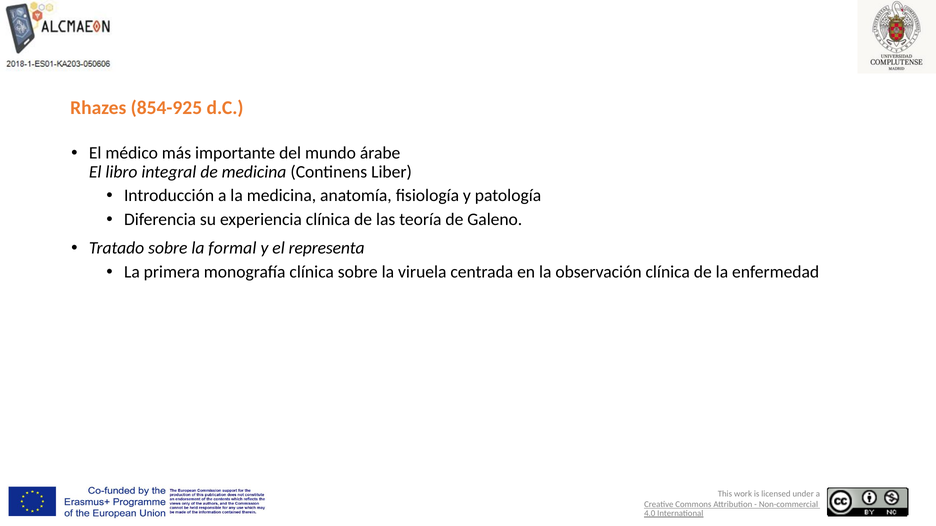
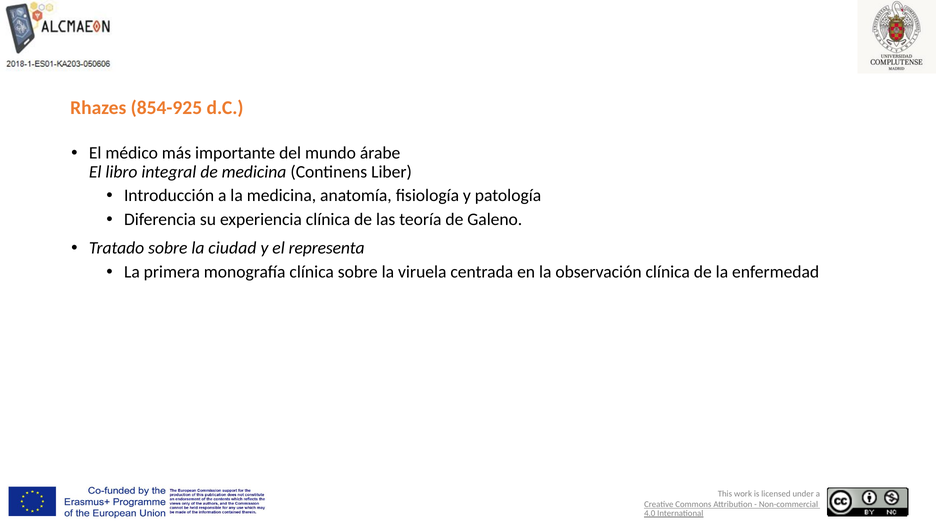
formal: formal -> ciudad
